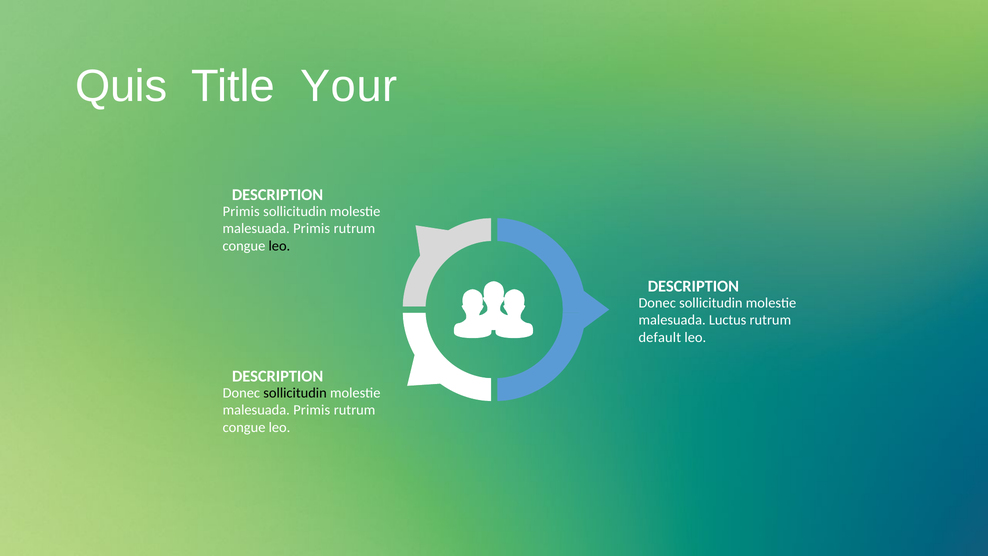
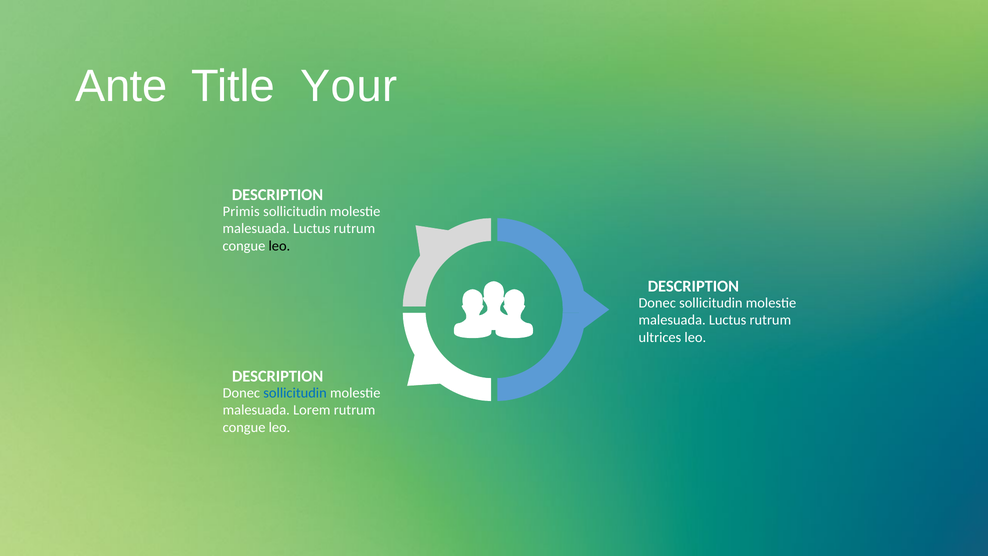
Quis: Quis -> Ante
Primis at (312, 228): Primis -> Luctus
default: default -> ultrices
sollicitudin at (295, 393) colour: black -> blue
Primis at (312, 410): Primis -> Lorem
